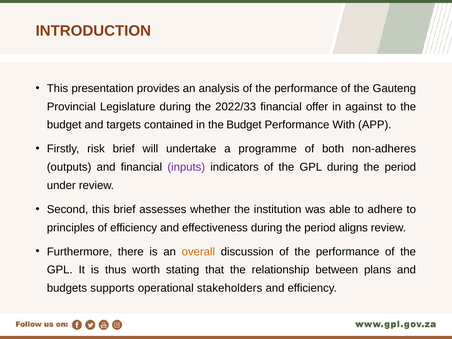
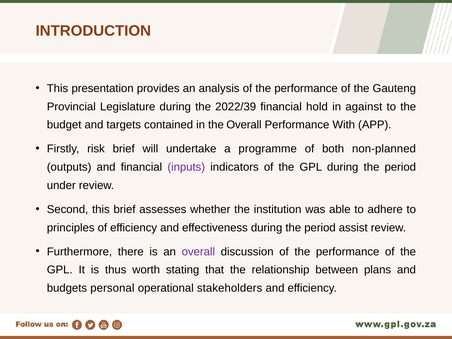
2022/33: 2022/33 -> 2022/39
offer: offer -> hold
in the Budget: Budget -> Overall
non-adheres: non-adheres -> non-planned
aligns: aligns -> assist
overall at (198, 252) colour: orange -> purple
supports: supports -> personal
